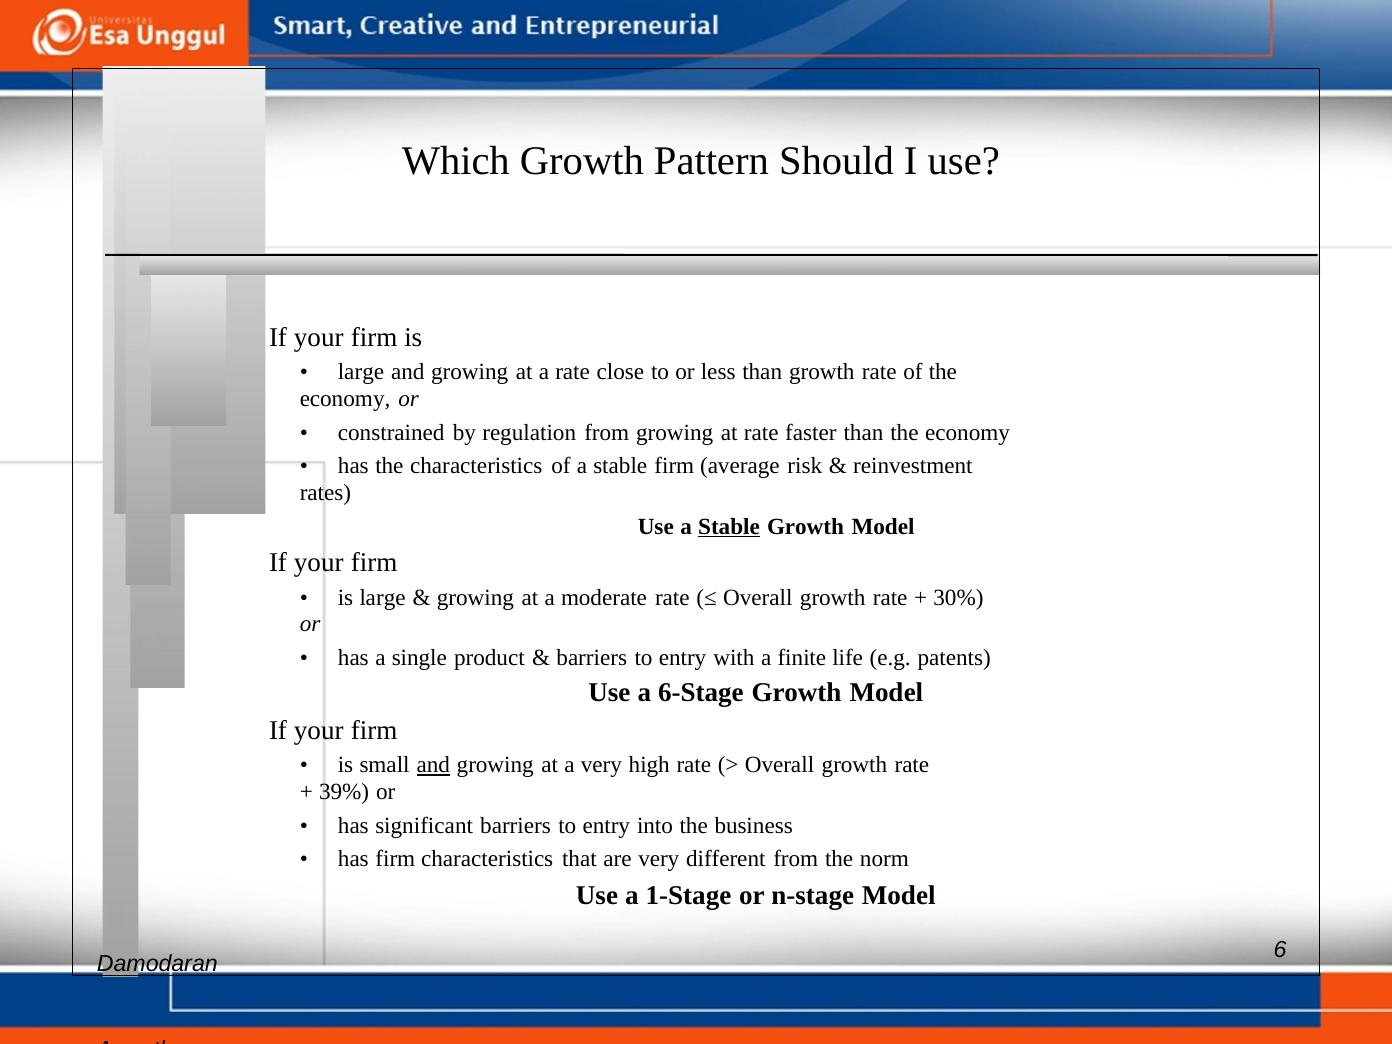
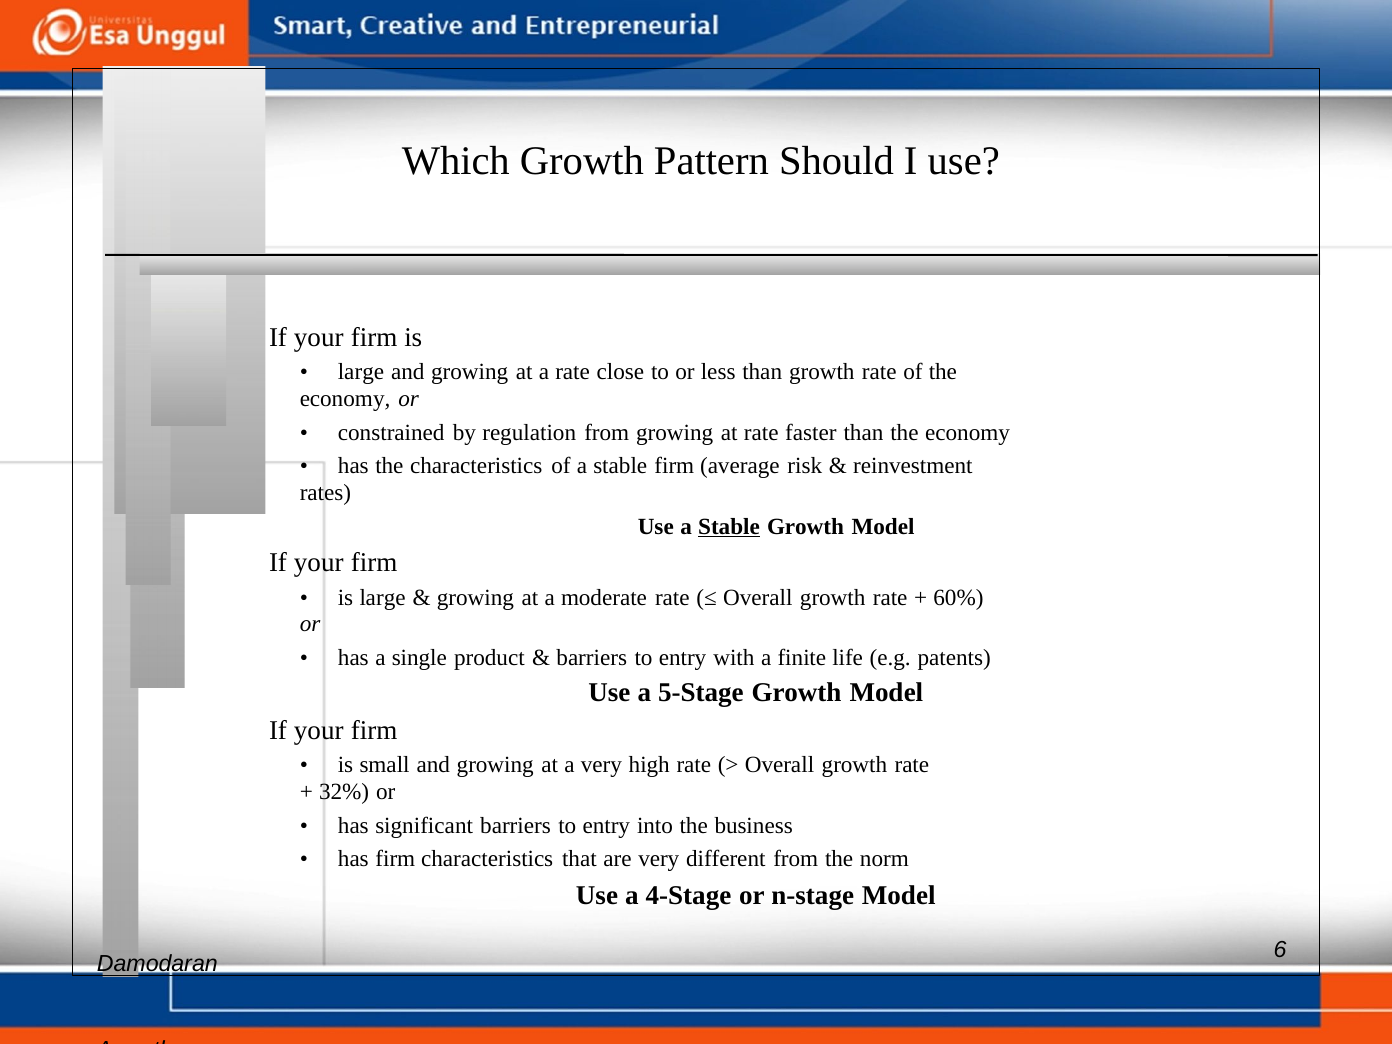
30%: 30% -> 60%
6-Stage: 6-Stage -> 5-Stage
and at (433, 765) underline: present -> none
39%: 39% -> 32%
1-Stage: 1-Stage -> 4-Stage
